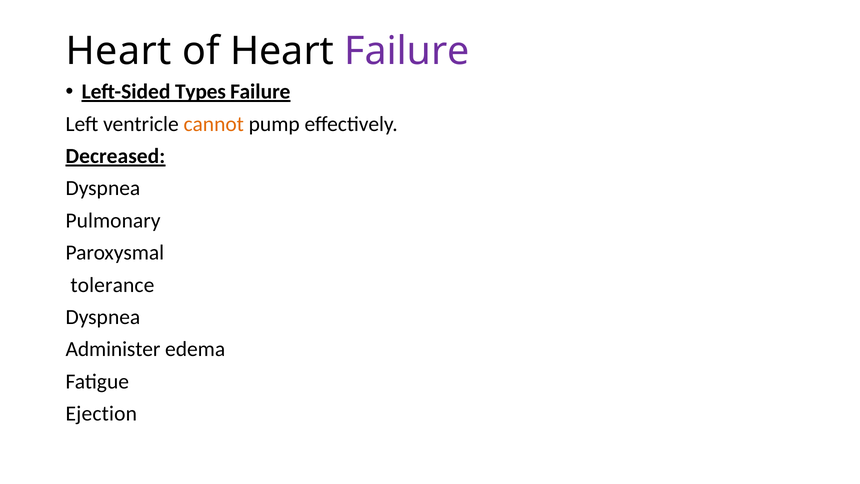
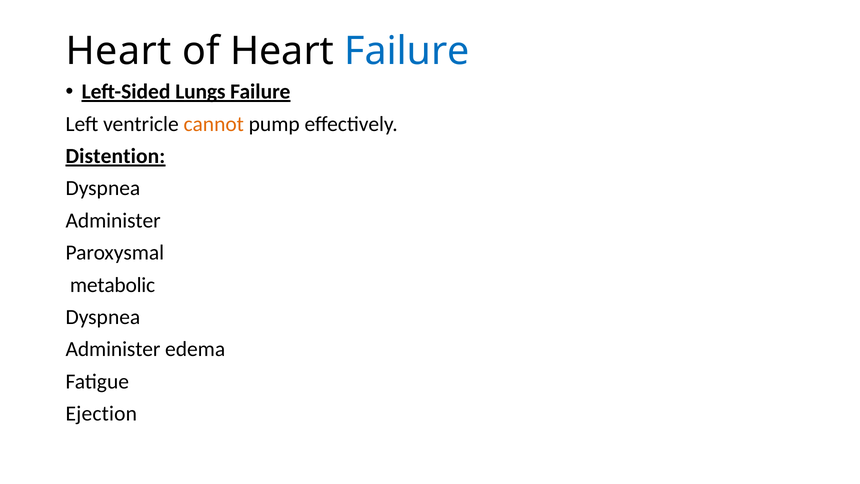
Failure at (407, 51) colour: purple -> blue
Types: Types -> Lungs
Decreased: Decreased -> Distention
Pulmonary at (113, 220): Pulmonary -> Administer
tolerance: tolerance -> metabolic
